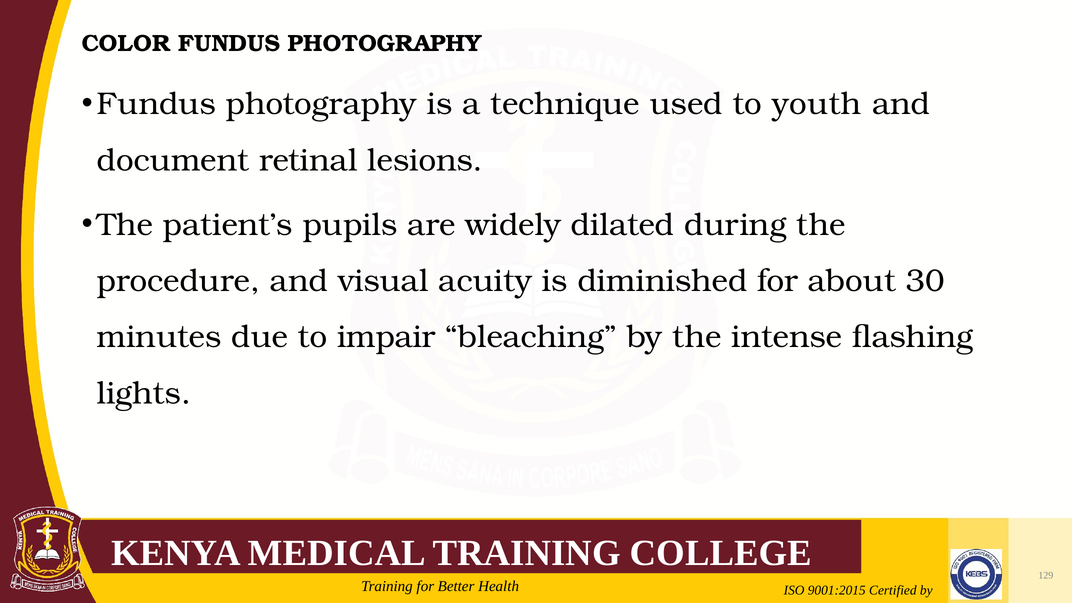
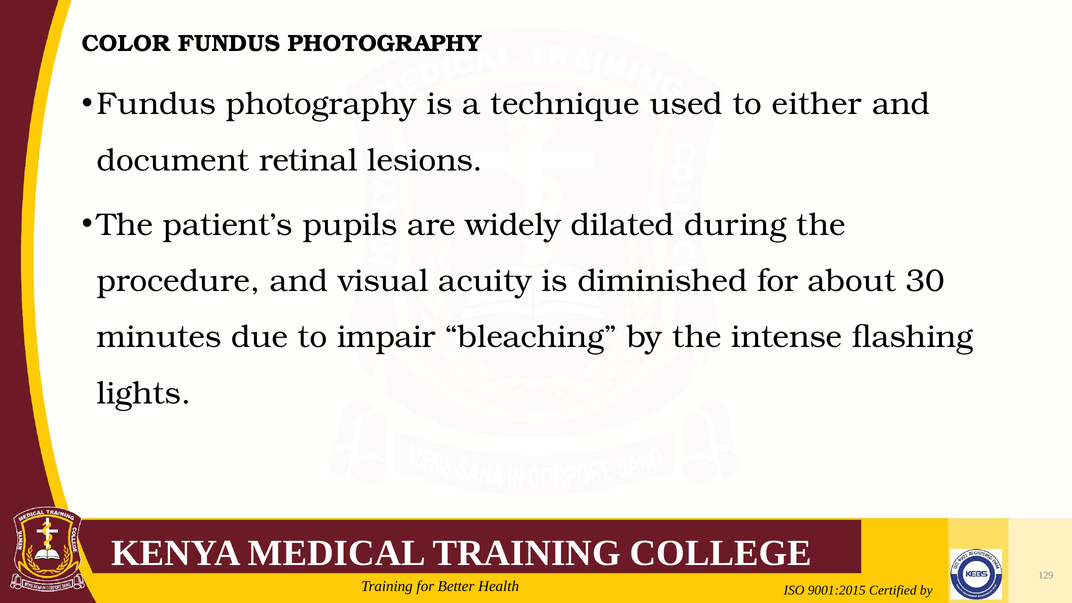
youth: youth -> either
